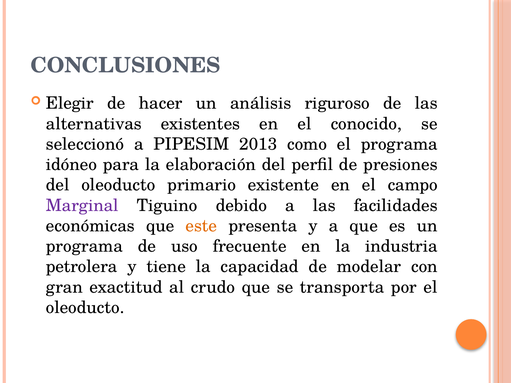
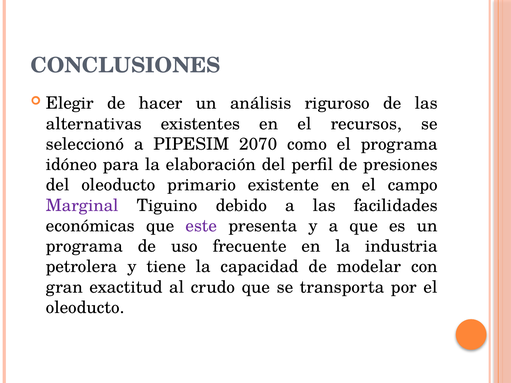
conocido: conocido -> recursos
2013: 2013 -> 2070
este colour: orange -> purple
